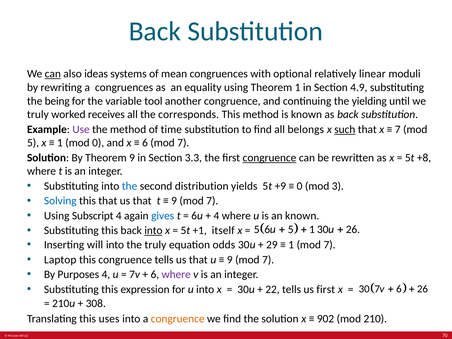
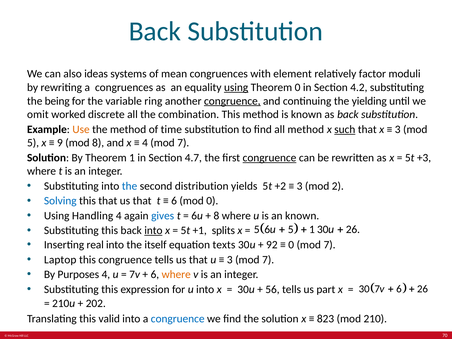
can at (53, 74) underline: present -> none
optional: optional -> element
linear: linear -> factor
using at (236, 87) underline: none -> present
Theorem 1: 1 -> 0
4.9: 4.9 -> 4.2
tool: tool -> ring
congruence at (232, 101) underline: none -> present
truly at (38, 115): truly -> omit
receives: receives -> discrete
corresponds: corresponds -> combination
Use colour: purple -> orange
all belongs: belongs -> method
7 at (398, 129): 7 -> 3
1 at (60, 143): 1 -> 9
mod 0: 0 -> 8
6 at (145, 143): 6 -> 4
Theorem 9: 9 -> 1
3.3: 3.3 -> 4.7
+8: +8 -> +3
+9: +9 -> +2
0 at (300, 186): 0 -> 3
3: 3 -> 2
9 at (174, 201): 9 -> 6
7 at (212, 201): 7 -> 0
Subscript: Subscript -> Handling
4 at (216, 216): 4 -> 8
itself: itself -> splits
will: will -> real
the truly: truly -> itself
odds: odds -> texts
29: 29 -> 92
1 at (291, 245): 1 -> 0
9 at (230, 260): 9 -> 3
where at (176, 274) colour: purple -> orange
22: 22 -> 56
us first: first -> part
308: 308 -> 202
uses: uses -> valid
congruence at (178, 319) colour: orange -> blue
902: 902 -> 823
